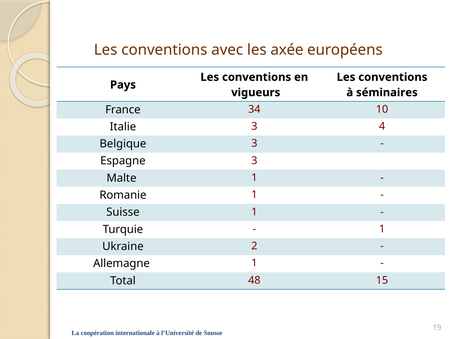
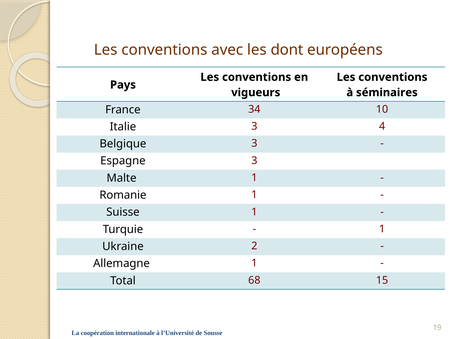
axée: axée -> dont
48: 48 -> 68
